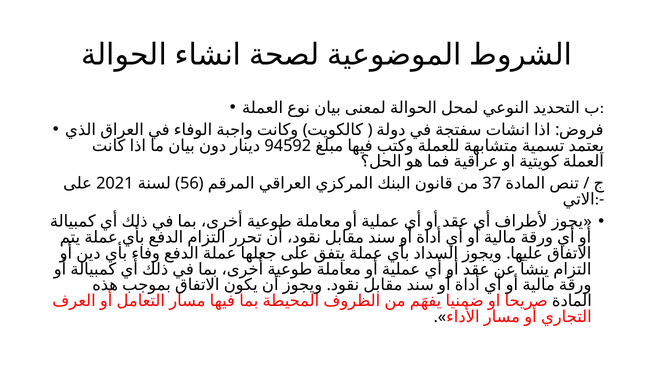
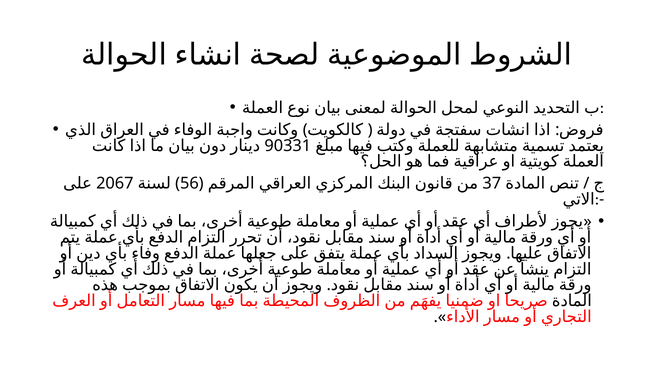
94592: 94592 -> 90331
2021: 2021 -> 2067
